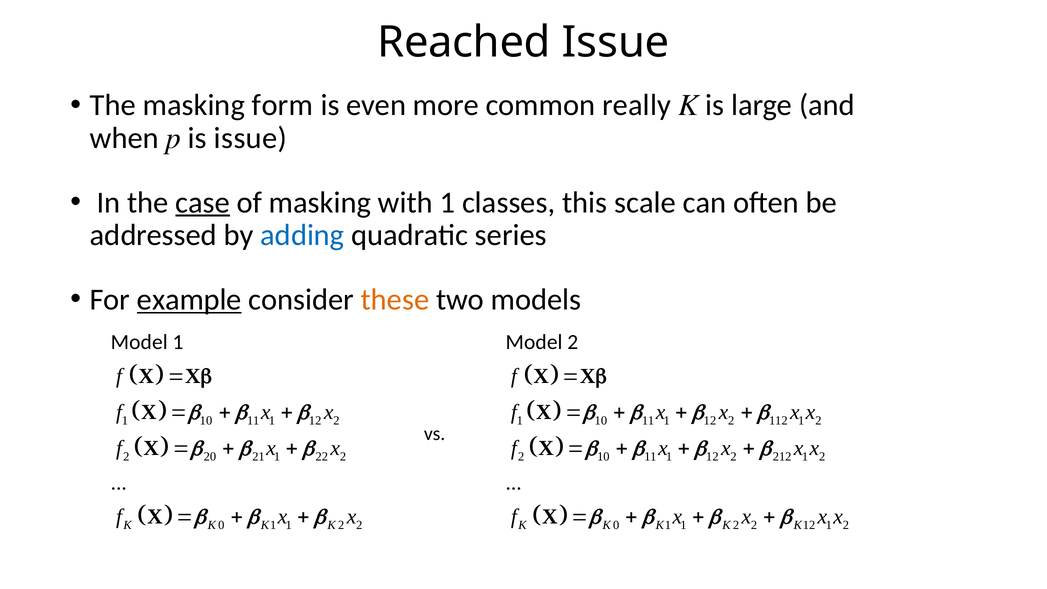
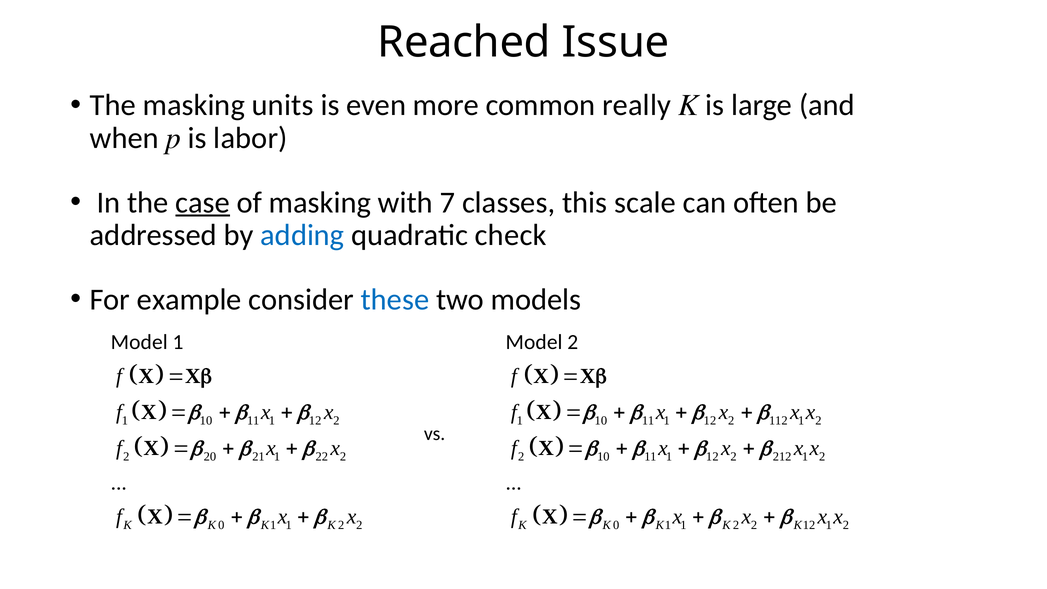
form: form -> units
is issue: issue -> labor
with 1: 1 -> 7
series: series -> check
example underline: present -> none
these colour: orange -> blue
